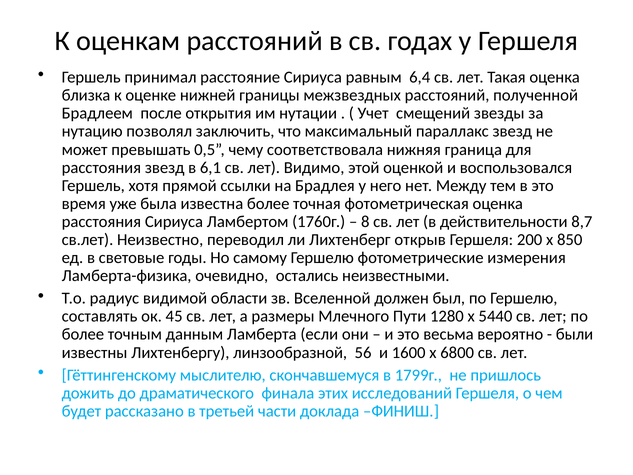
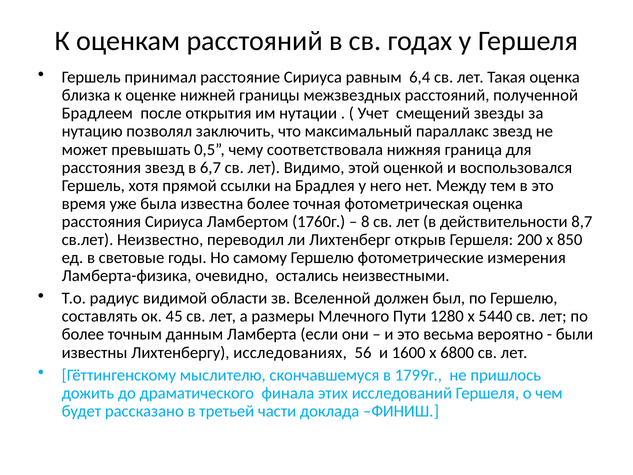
6,1: 6,1 -> 6,7
линзообразной: линзообразной -> исследованиях
